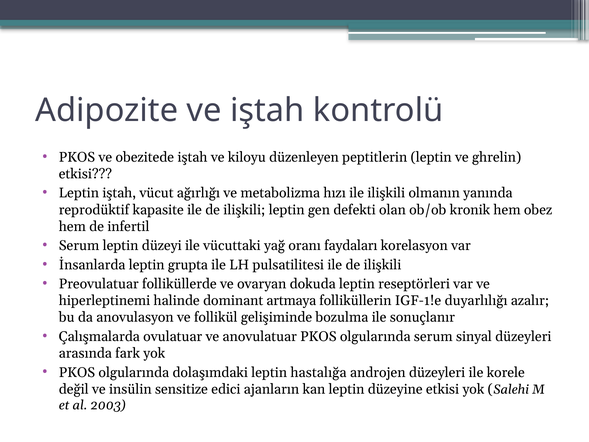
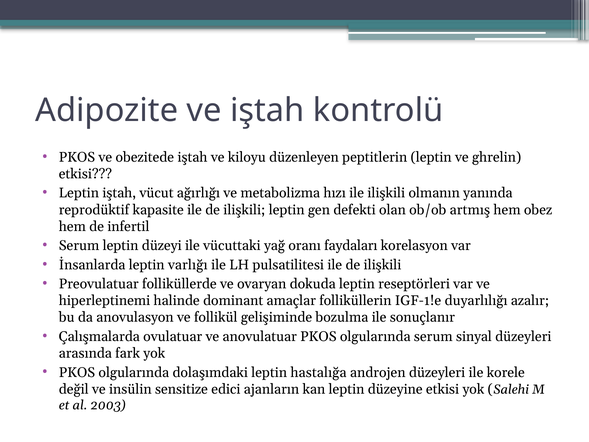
kronik: kronik -> artmış
grupta: grupta -> varlığı
artmaya: artmaya -> amaçlar
